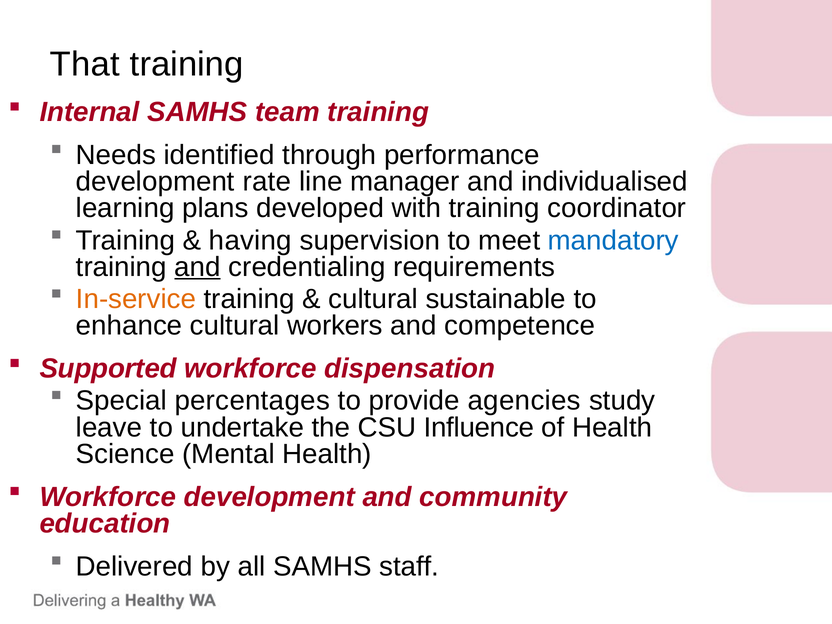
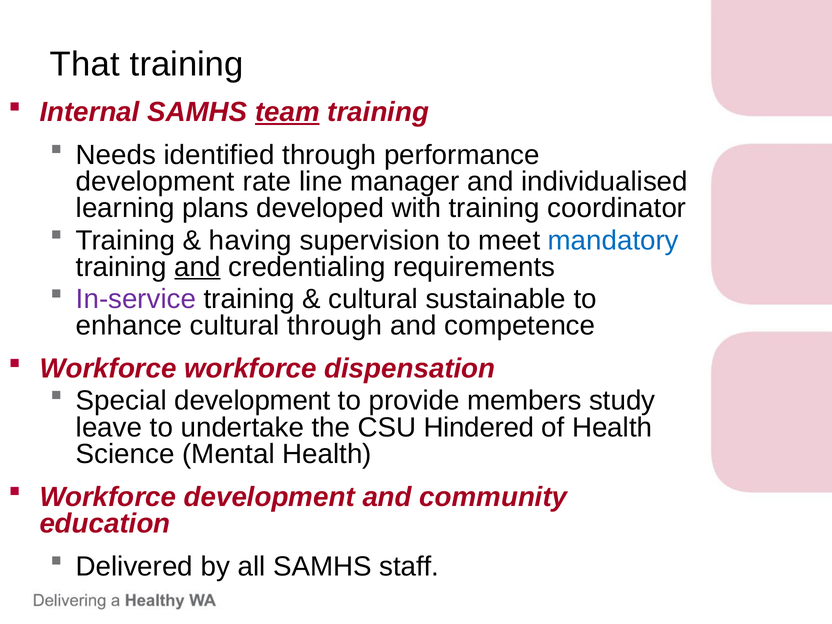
team underline: none -> present
In-service colour: orange -> purple
cultural workers: workers -> through
Supported at (108, 369): Supported -> Workforce
Special percentages: percentages -> development
agencies: agencies -> members
Influence: Influence -> Hindered
